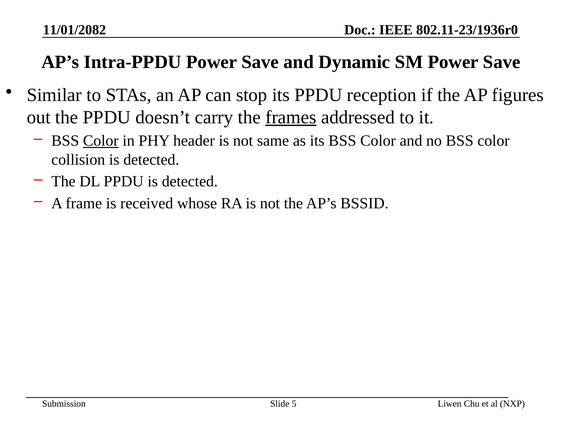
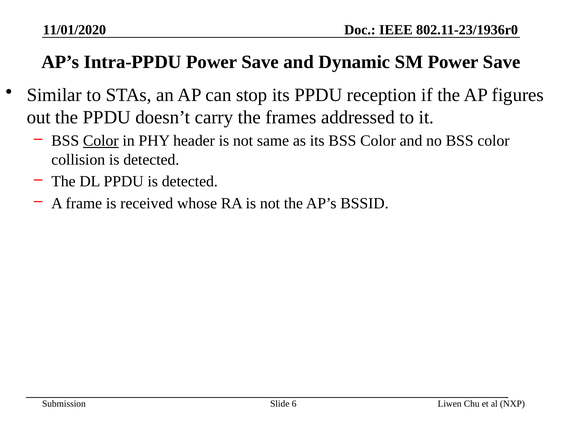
11/01/2082: 11/01/2082 -> 11/01/2020
frames underline: present -> none
5: 5 -> 6
